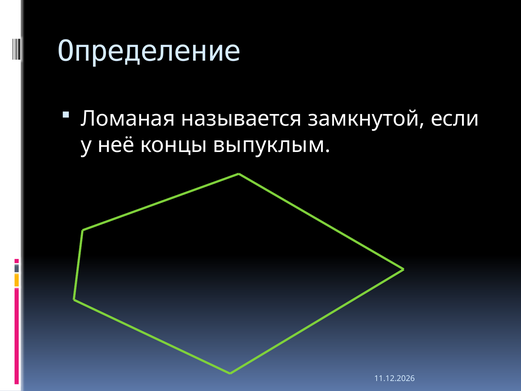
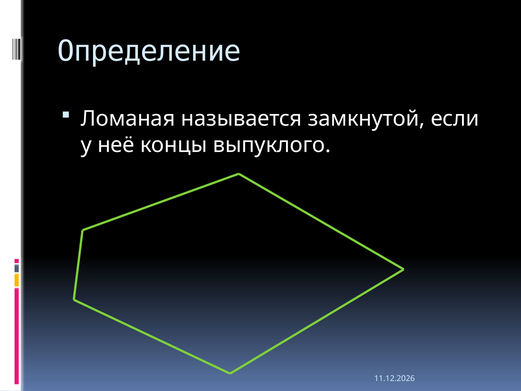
выпуклым: выпуклым -> выпуклого
